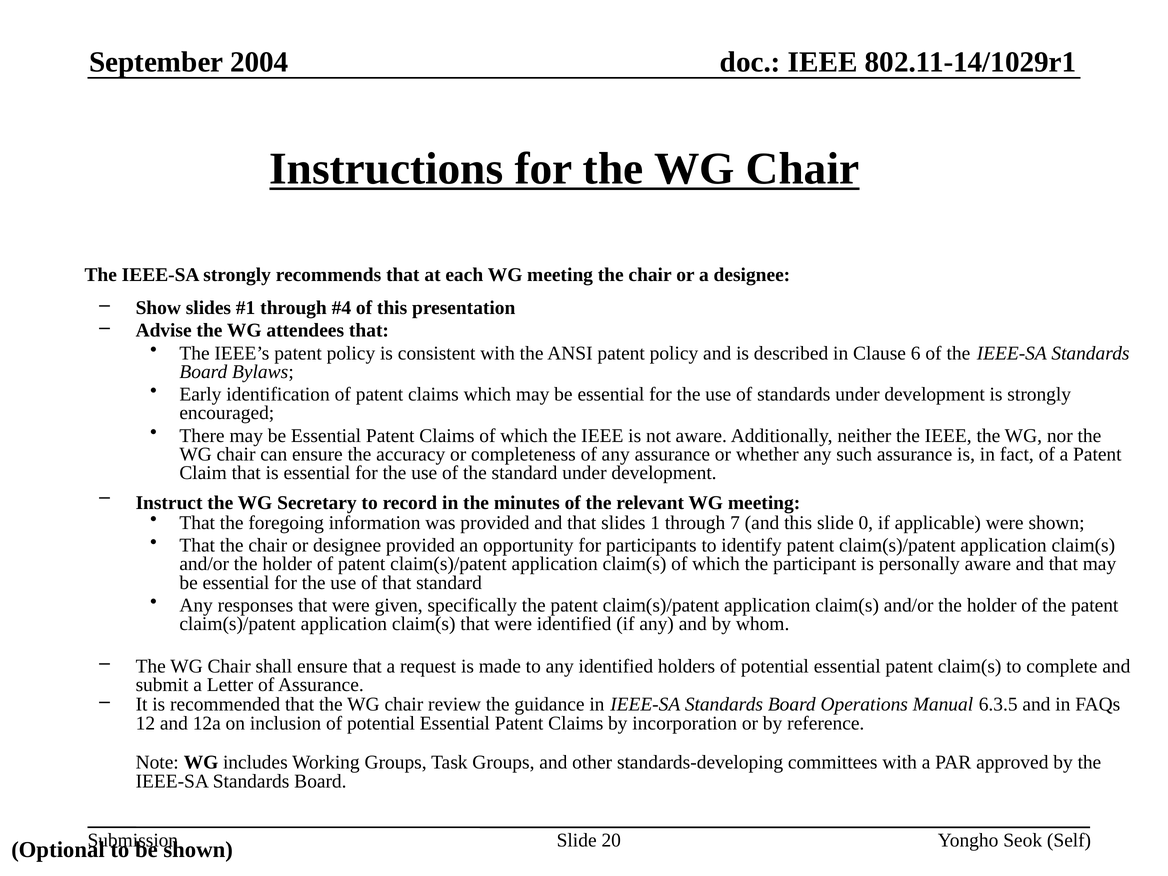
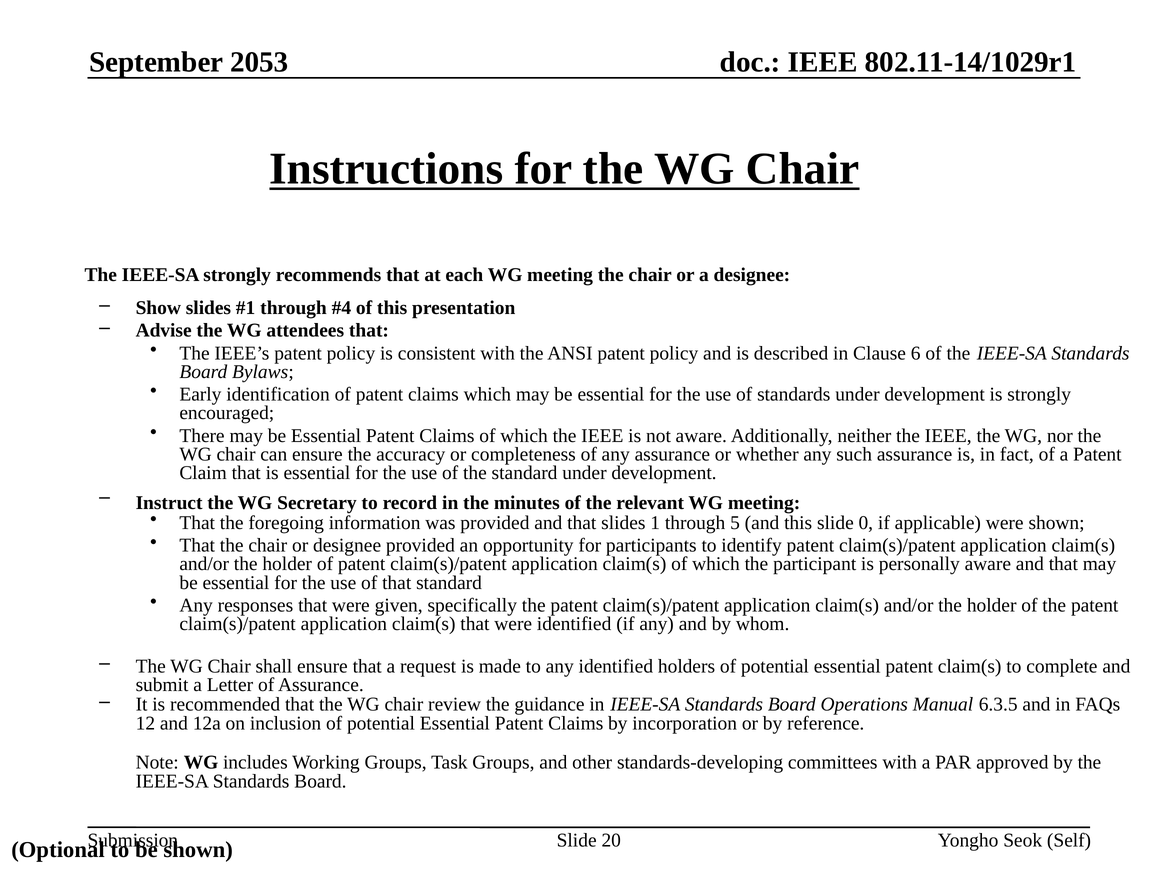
2004: 2004 -> 2053
7: 7 -> 5
